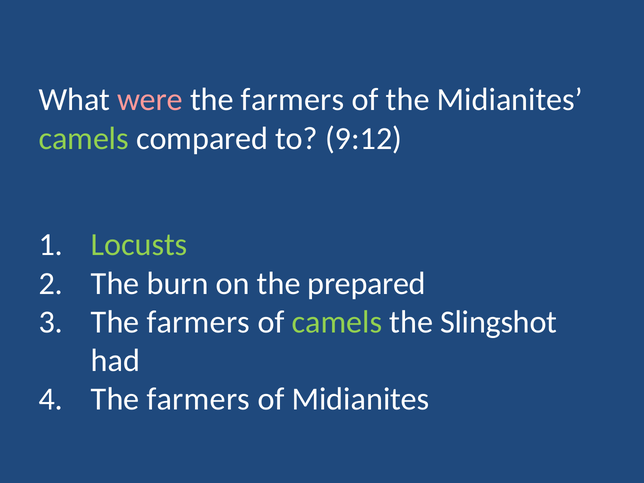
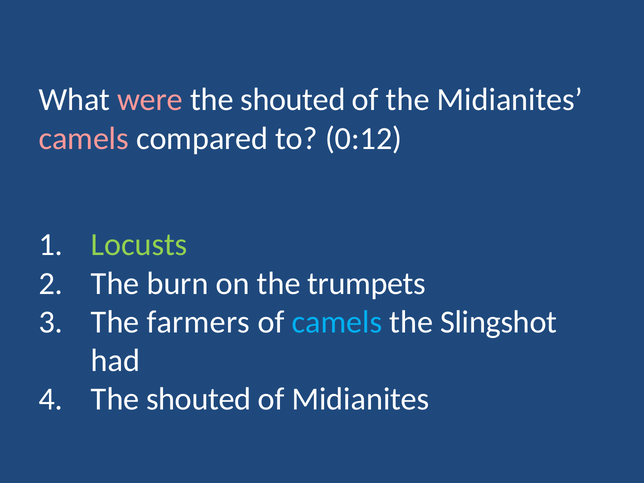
farmers at (293, 100): farmers -> shouted
camels at (84, 138) colour: light green -> pink
9:12: 9:12 -> 0:12
prepared: prepared -> trumpets
camels at (337, 322) colour: light green -> light blue
farmers at (198, 399): farmers -> shouted
